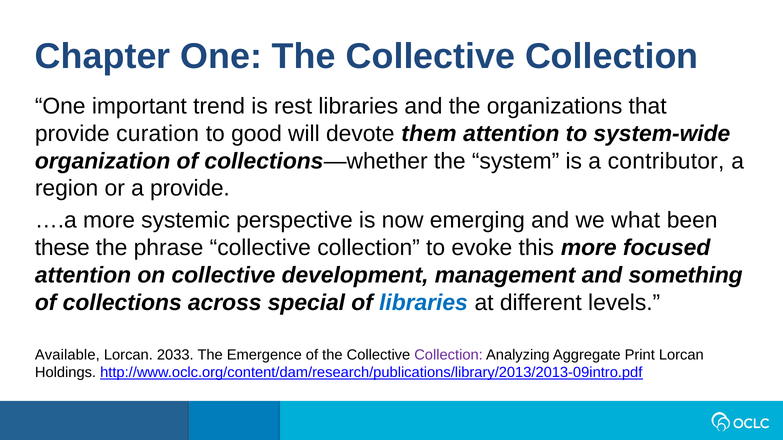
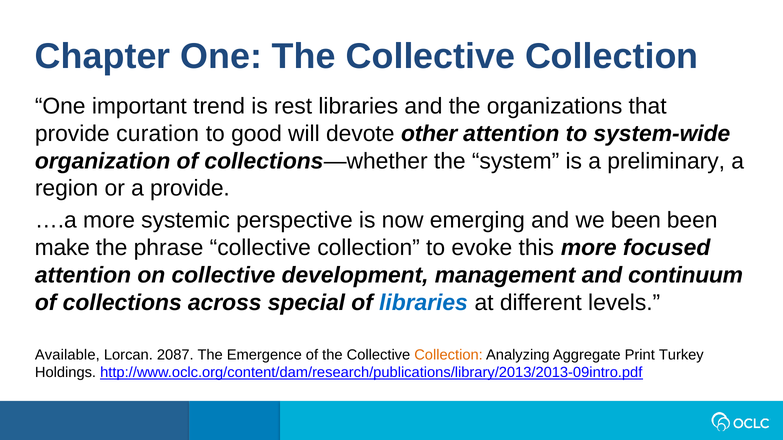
them: them -> other
contributor: contributor -> preliminary
we what: what -> been
these: these -> make
something: something -> continuum
2033: 2033 -> 2087
Collection at (449, 355) colour: purple -> orange
Print Lorcan: Lorcan -> Turkey
